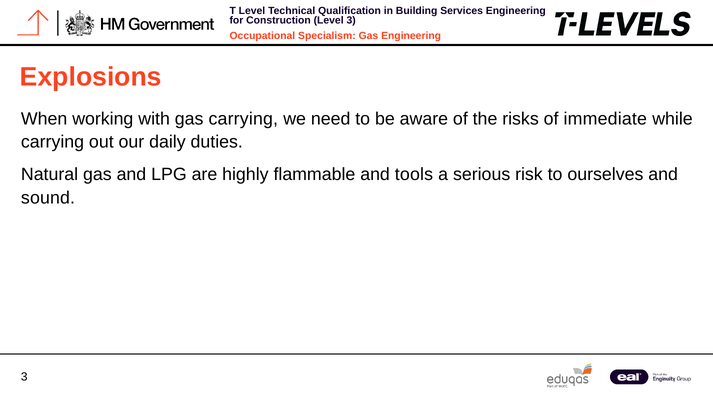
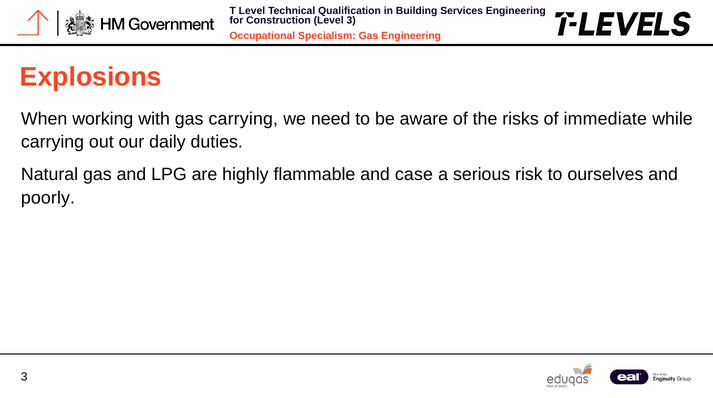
tools: tools -> case
sound: sound -> poorly
